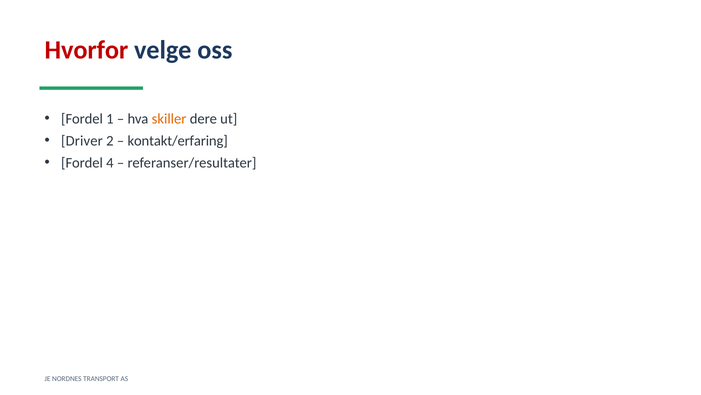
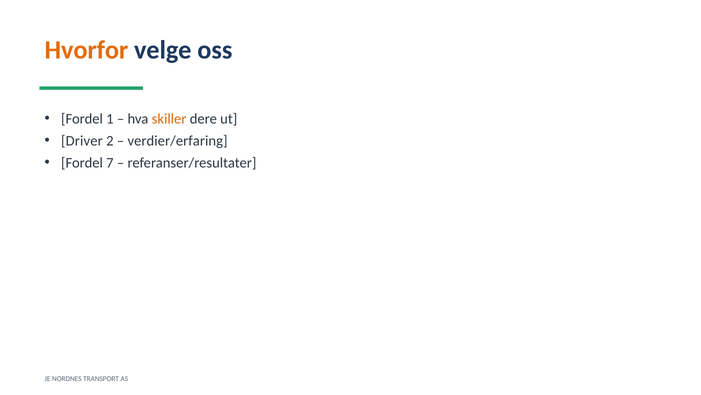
Hvorfor colour: red -> orange
kontakt/erfaring: kontakt/erfaring -> verdier/erfaring
4: 4 -> 7
